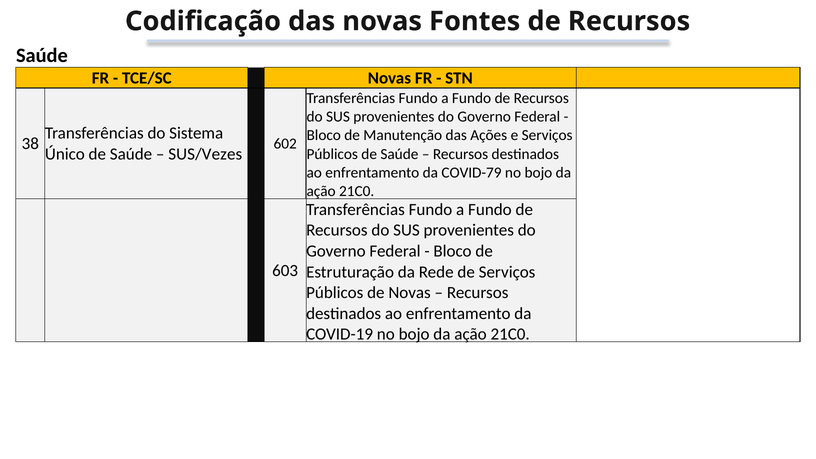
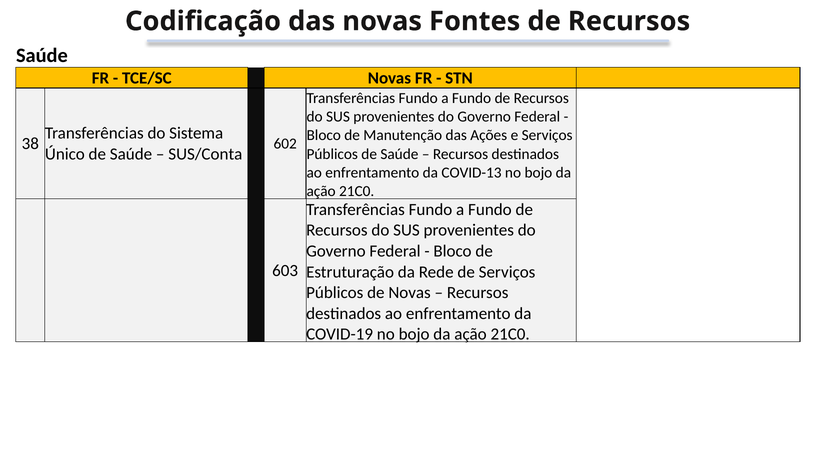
SUS/Vezes: SUS/Vezes -> SUS/Conta
COVID-79: COVID-79 -> COVID-13
